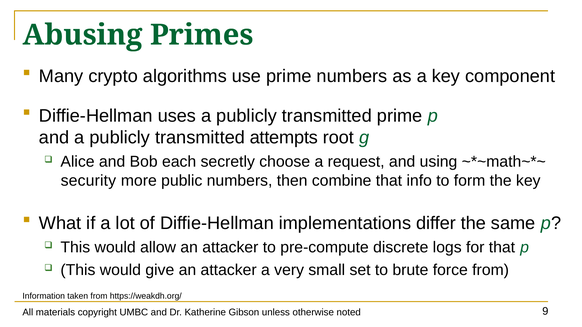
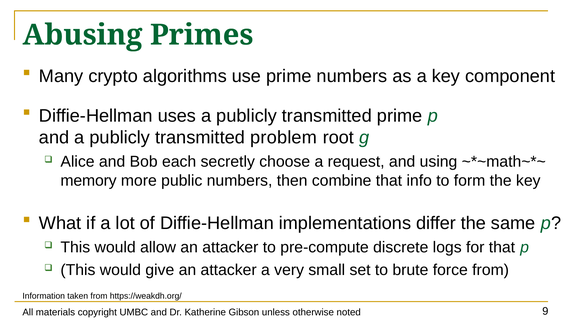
attempts: attempts -> problem
security: security -> memory
